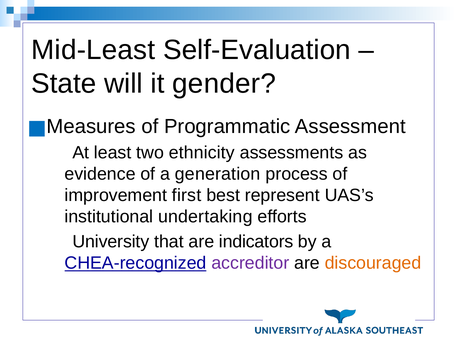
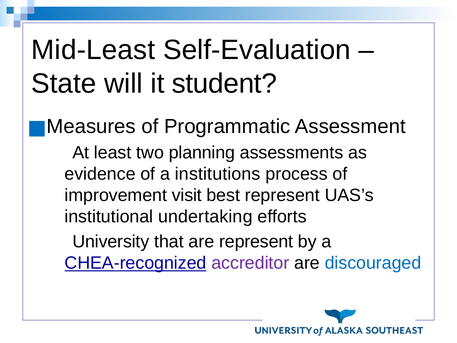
gender: gender -> student
ethnicity: ethnicity -> planning
generation: generation -> institutions
first: first -> visit
are indicators: indicators -> represent
discouraged colour: orange -> blue
